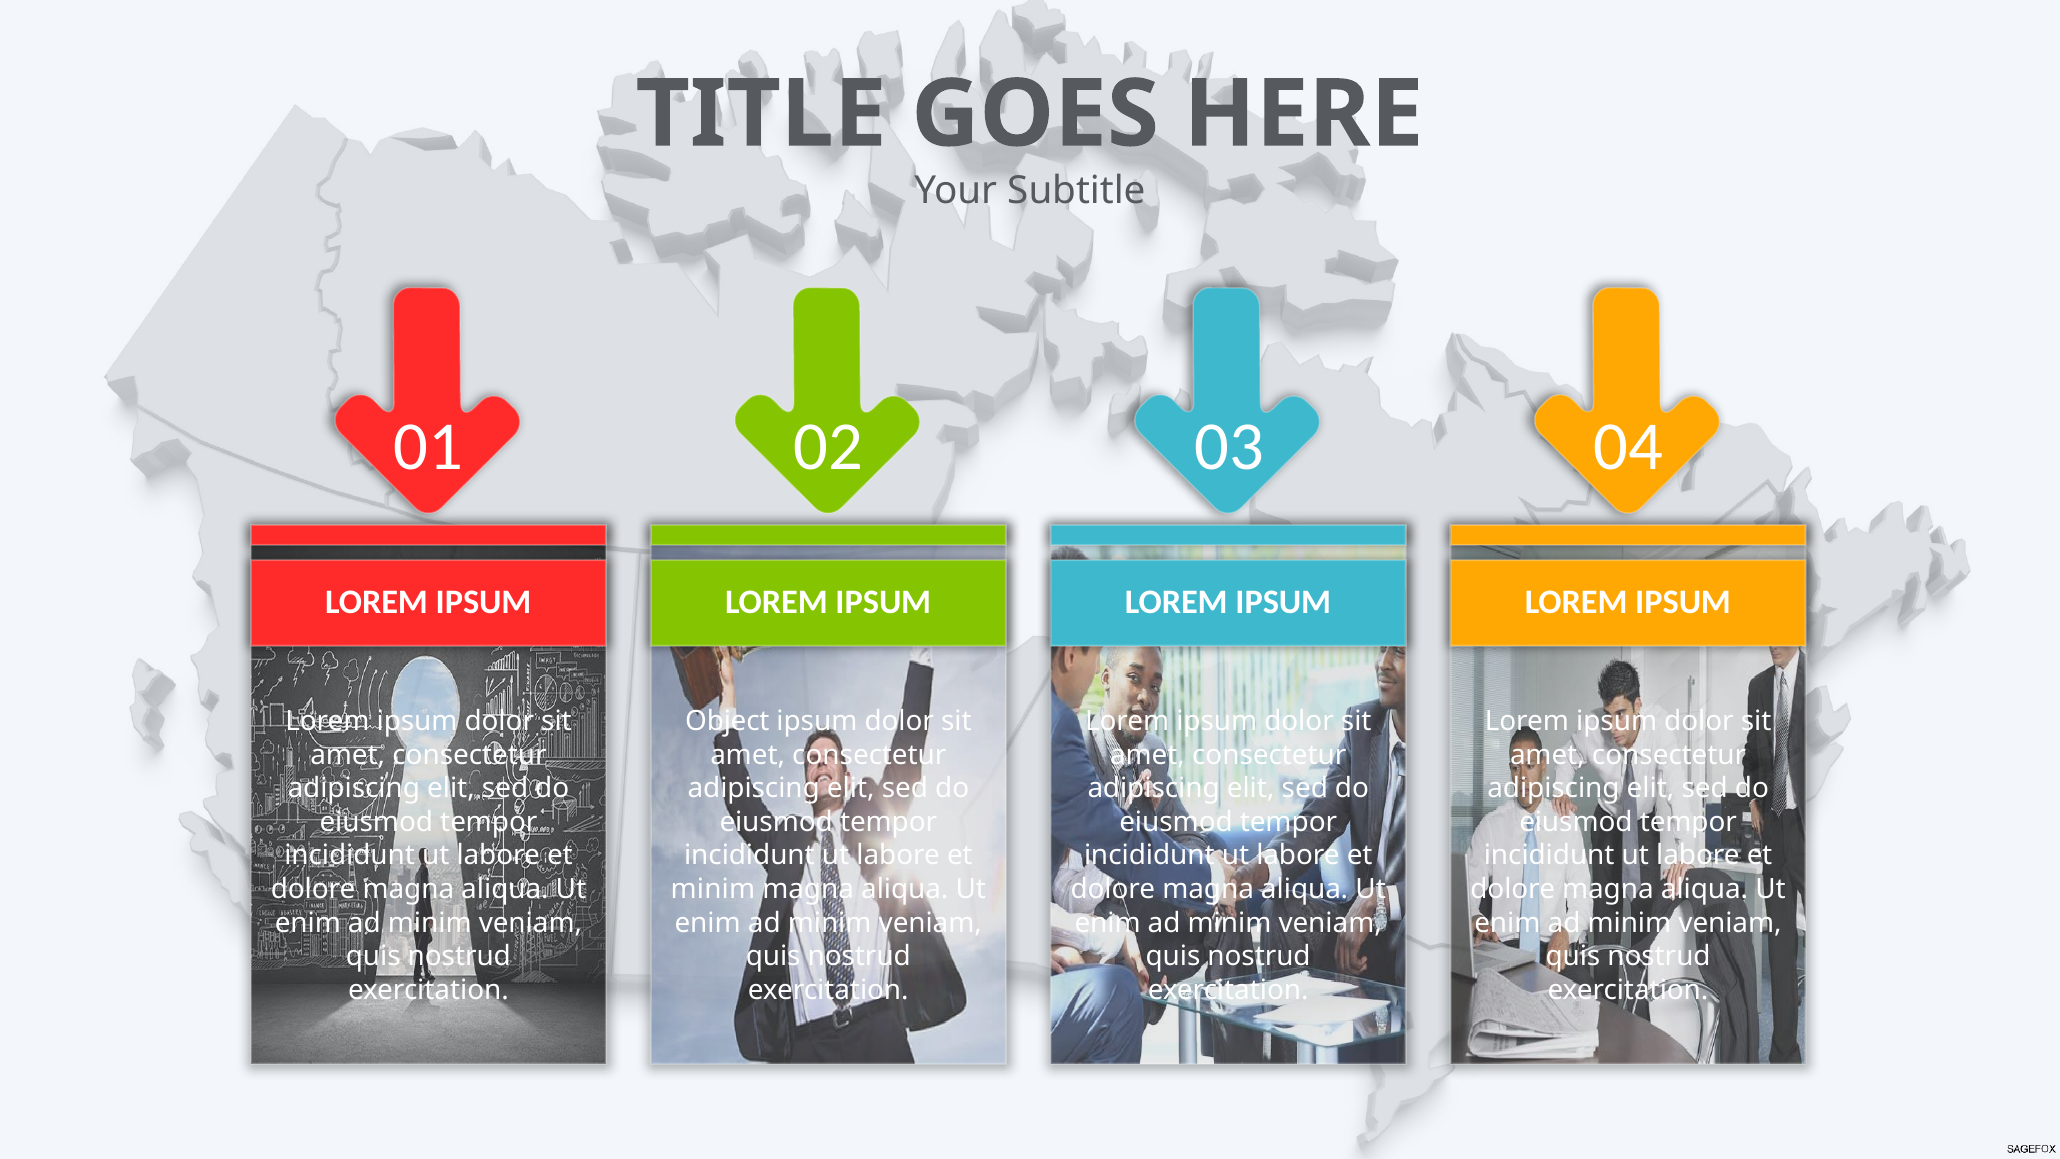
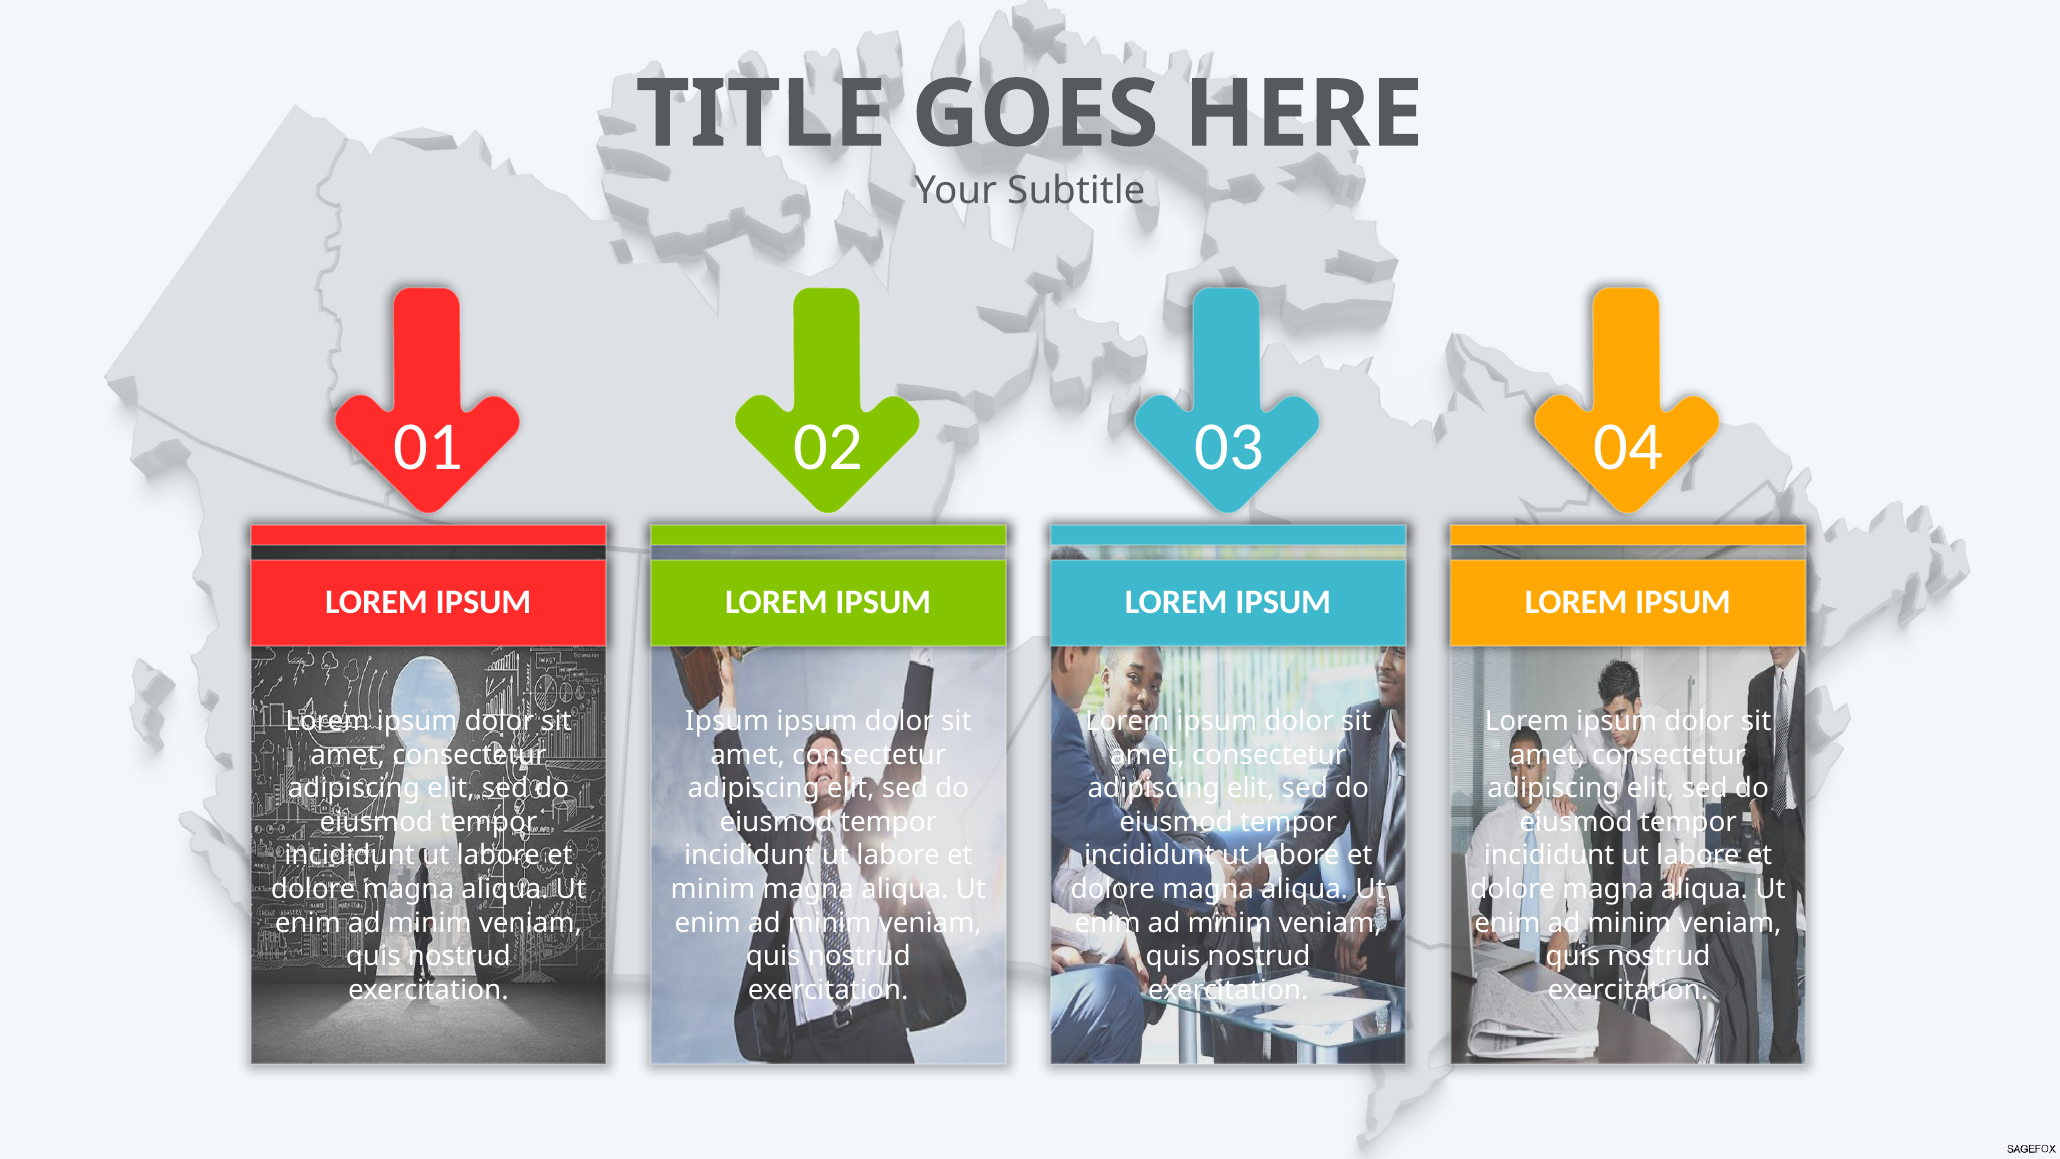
Object at (727, 721): Object -> Ipsum
